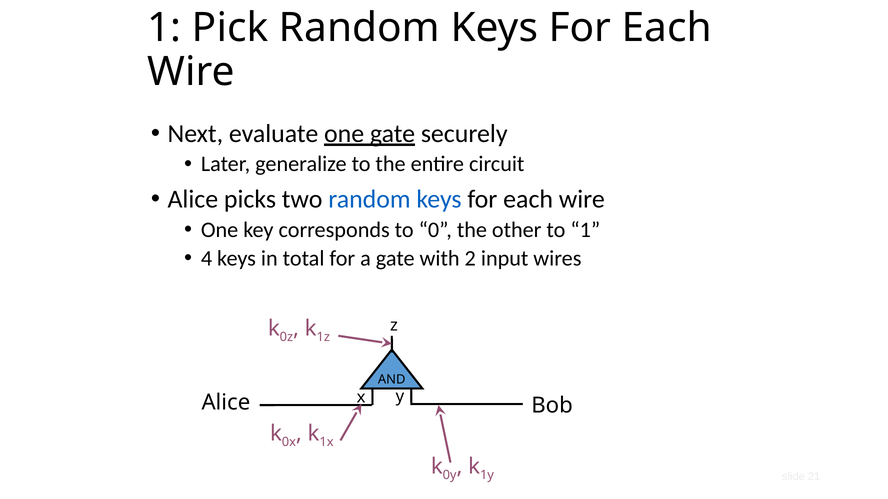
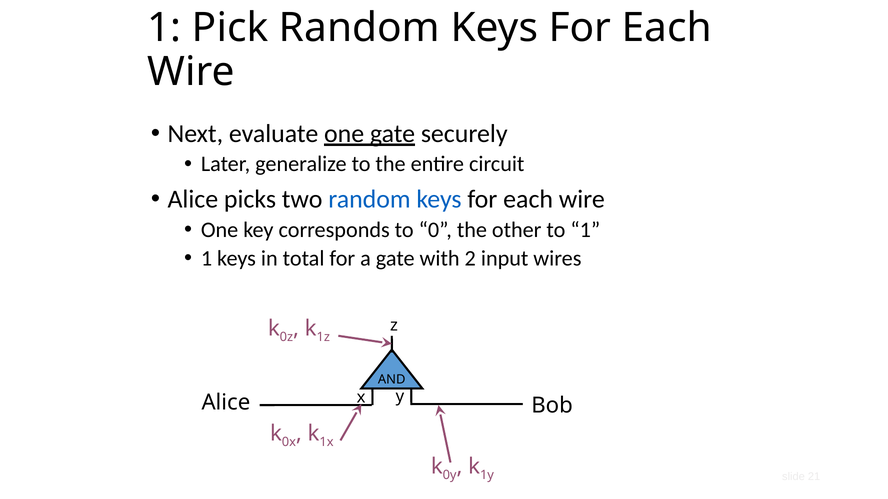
4 at (207, 259): 4 -> 1
